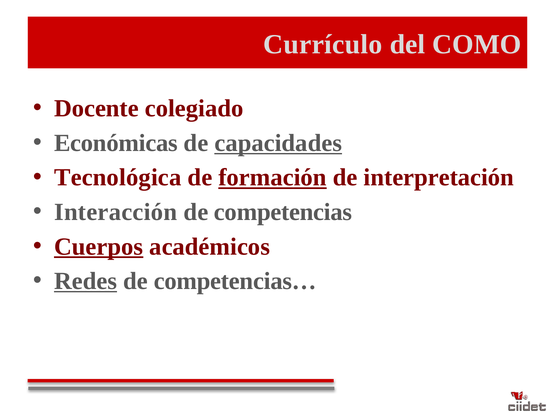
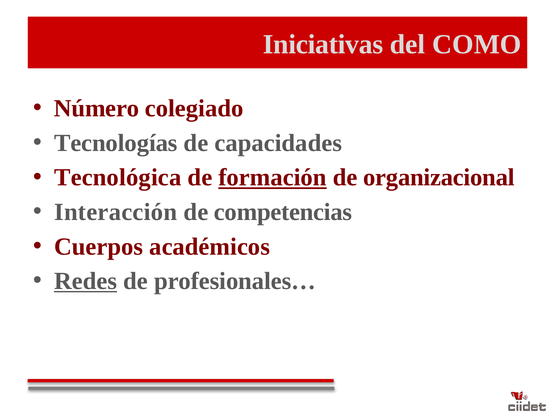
Currículo: Currículo -> Iniciativas
Docente: Docente -> Número
Económicas: Económicas -> Tecnologías
capacidades underline: present -> none
interpretación: interpretación -> organizacional
Cuerpos underline: present -> none
competencias…: competencias… -> profesionales…
